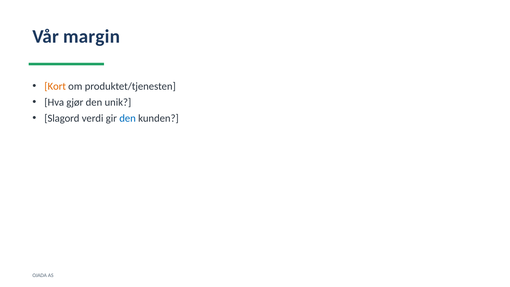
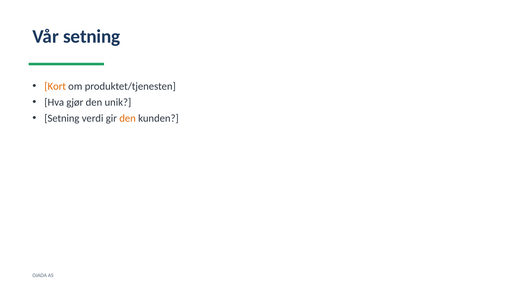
Vår margin: margin -> setning
Slagord at (62, 118): Slagord -> Setning
den at (128, 118) colour: blue -> orange
